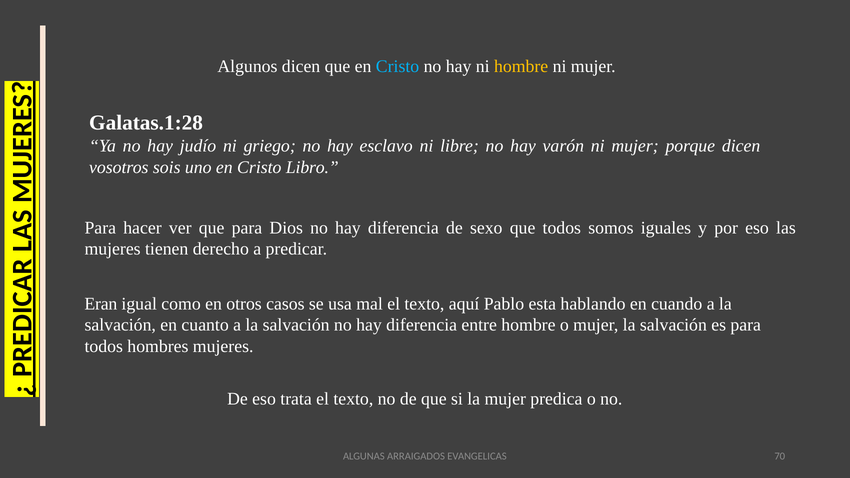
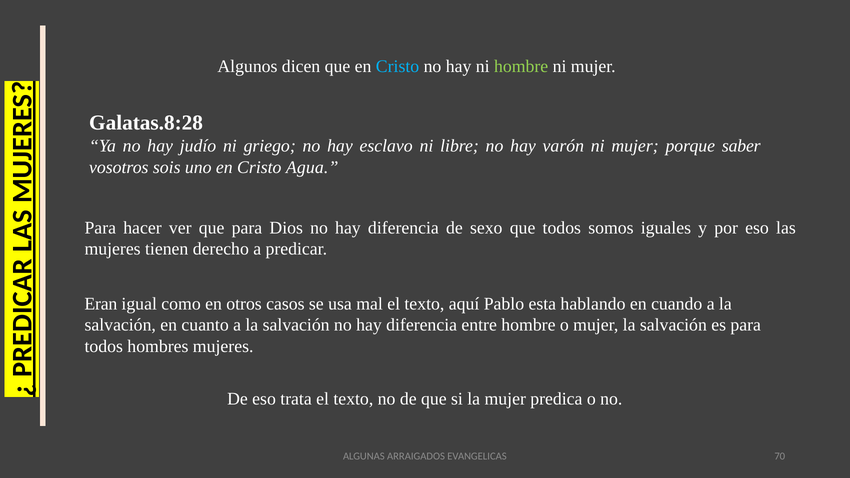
hombre at (521, 66) colour: yellow -> light green
Galatas.1:28: Galatas.1:28 -> Galatas.8:28
porque dicen: dicen -> saber
Libro: Libro -> Agua
